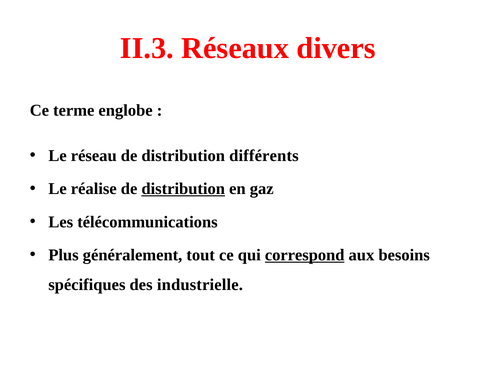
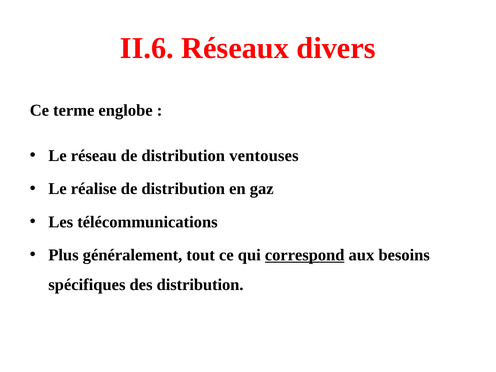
II.3: II.3 -> II.6
différents: différents -> ventouses
distribution at (183, 189) underline: present -> none
des industrielle: industrielle -> distribution
